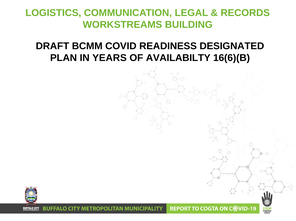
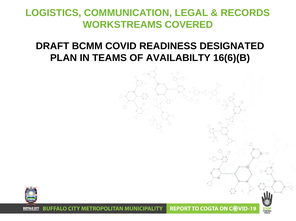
BUILDING: BUILDING -> COVERED
YEARS: YEARS -> TEAMS
